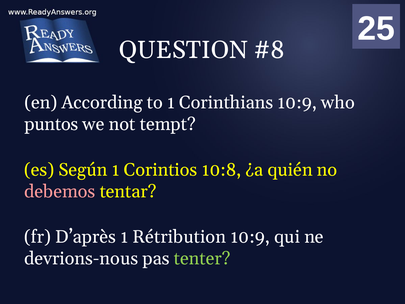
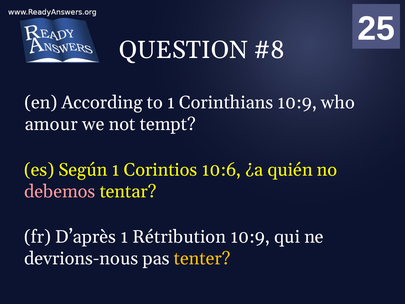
puntos: puntos -> amour
10:8: 10:8 -> 10:6
tenter colour: light green -> yellow
